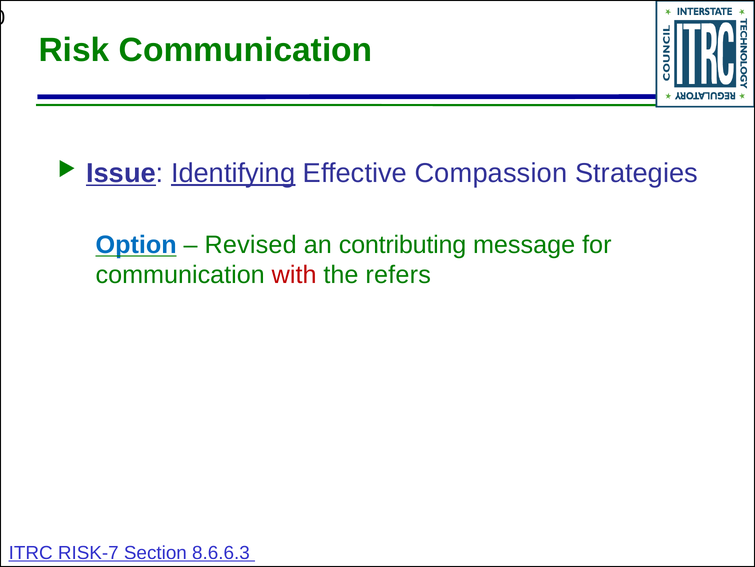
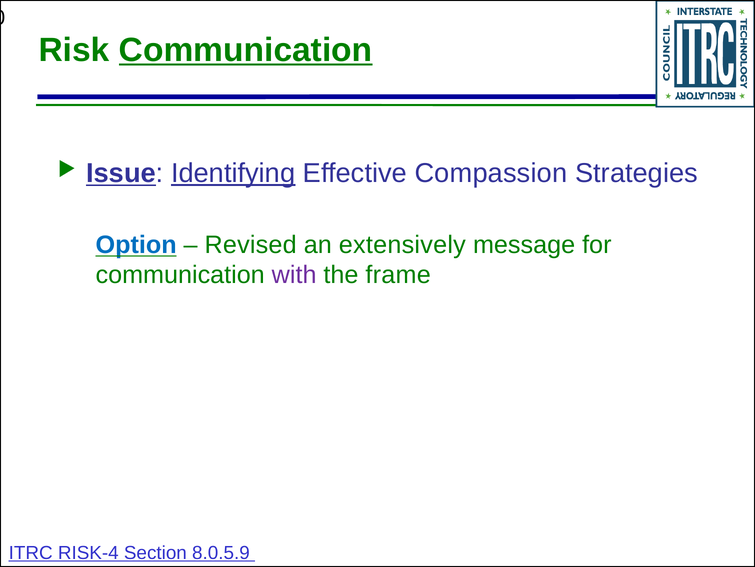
Communication at (246, 50) underline: none -> present
contributing: contributing -> extensively
with colour: red -> purple
refers: refers -> frame
RISK-7: RISK-7 -> RISK-4
8.6.6.3: 8.6.6.3 -> 8.0.5.9
